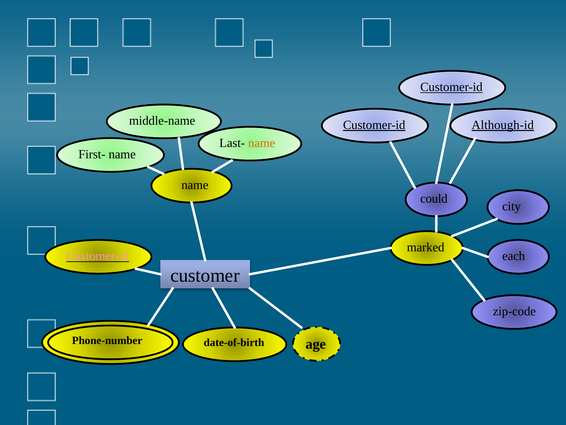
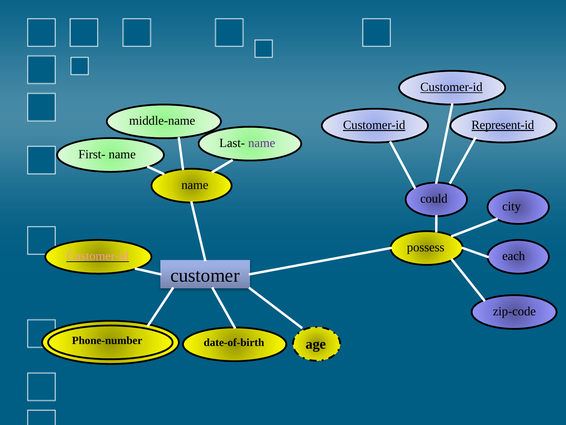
Although-id: Although-id -> Represent-id
name at (262, 143) colour: orange -> purple
marked: marked -> possess
